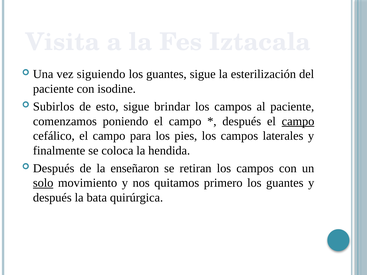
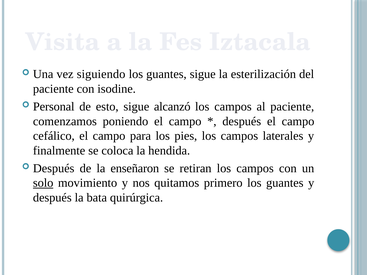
Subirlos: Subirlos -> Personal
brindar: brindar -> alcanzó
campo at (298, 121) underline: present -> none
